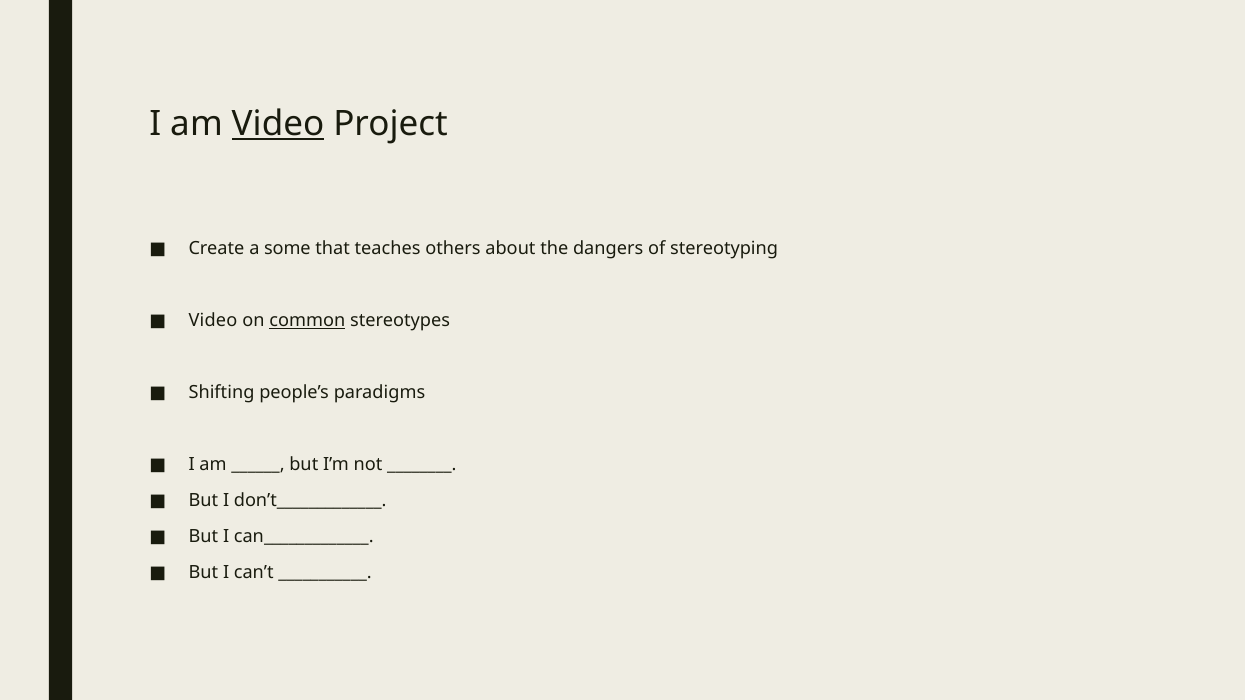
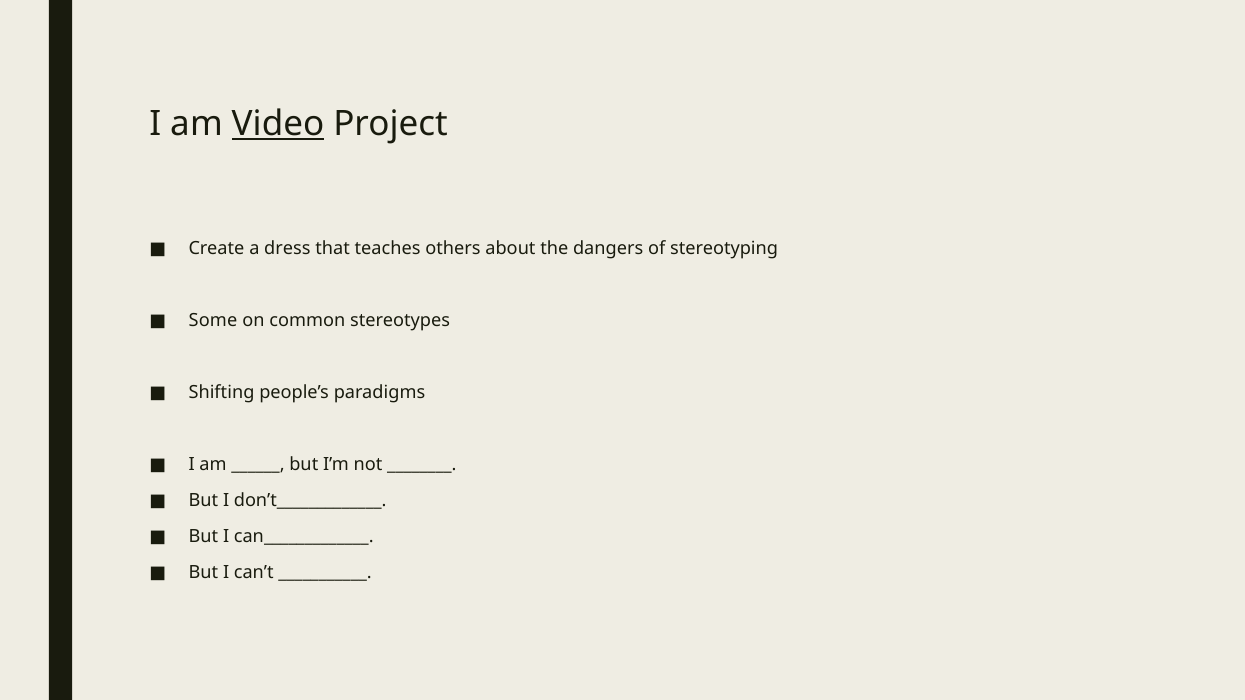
some: some -> dress
Video at (213, 321): Video -> Some
common underline: present -> none
